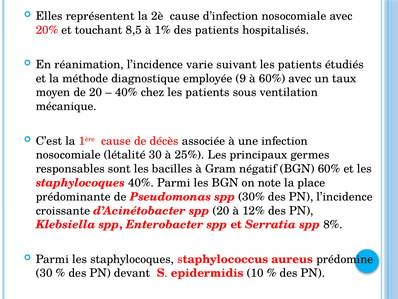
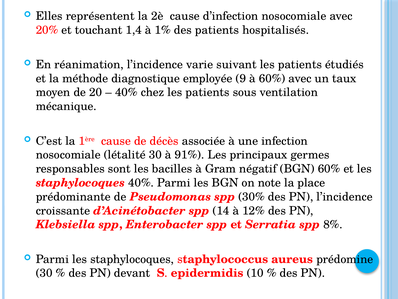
8,5: 8,5 -> 1,4
25%: 25% -> 91%
spp 20: 20 -> 14
